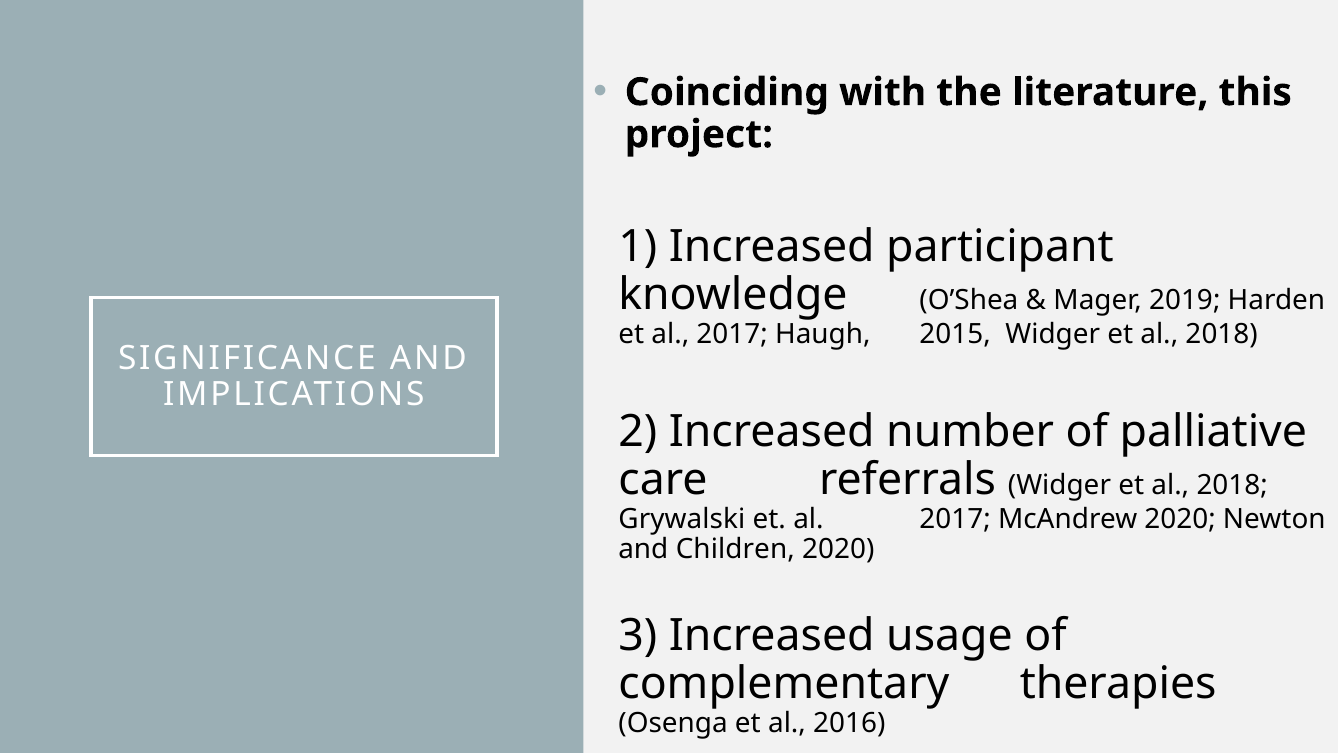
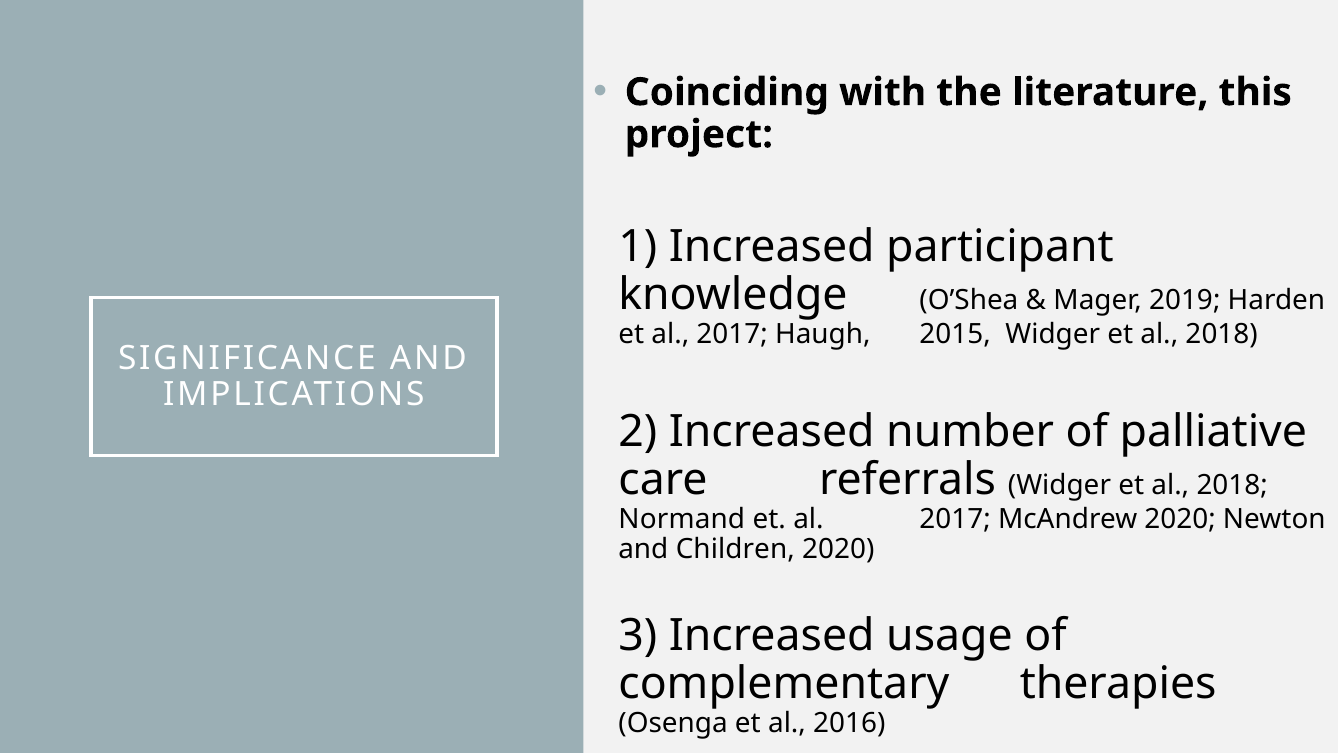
Grywalski: Grywalski -> Normand
